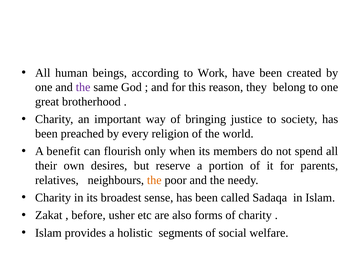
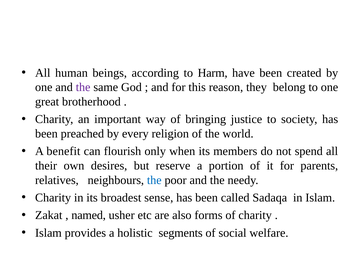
Work: Work -> Harm
the at (154, 180) colour: orange -> blue
before: before -> named
